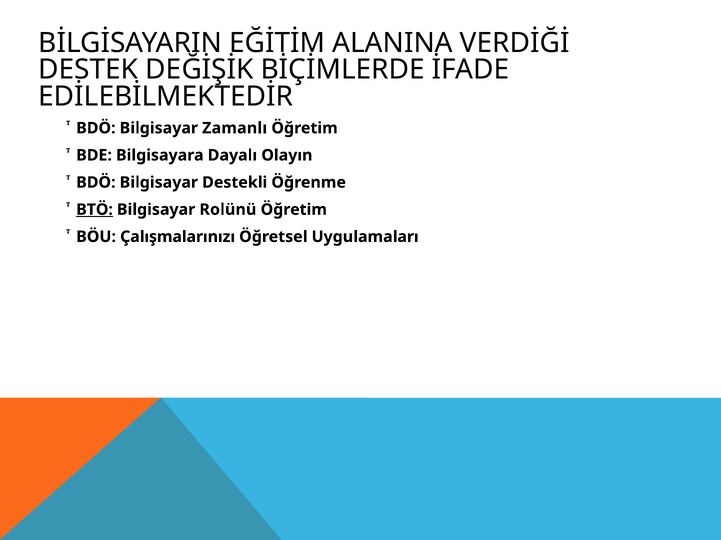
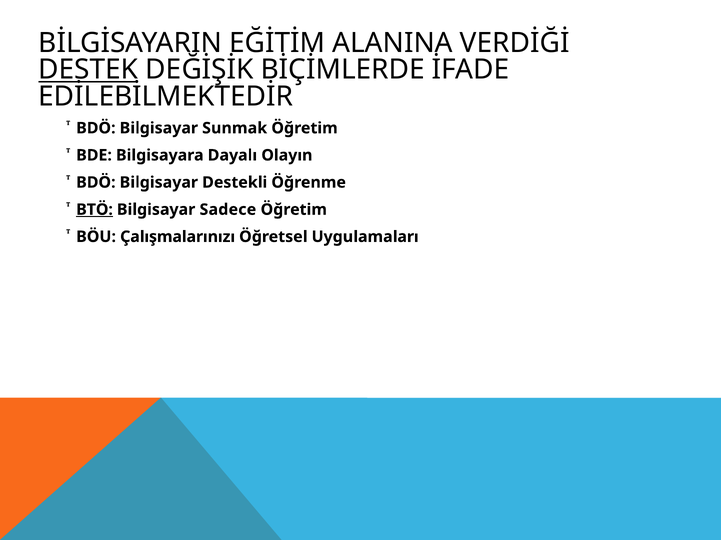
DESTEK underline: none -> present
Zamanlı: Zamanlı -> Sunmak
Rolünü: Rolünü -> Sadece
